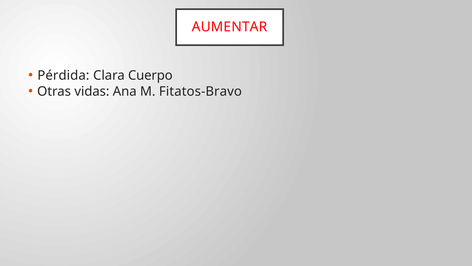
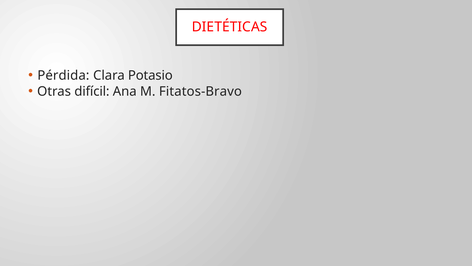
AUMENTAR: AUMENTAR -> DIETÉTICAS
Cuerpo: Cuerpo -> Potasio
vidas: vidas -> difícil
